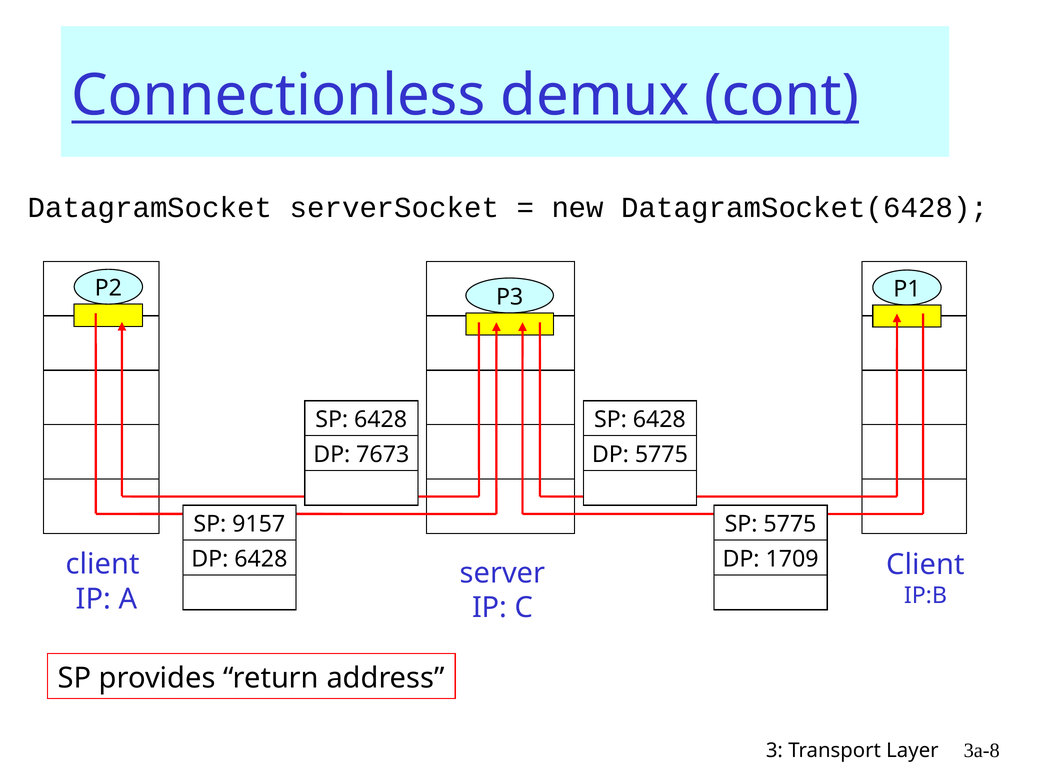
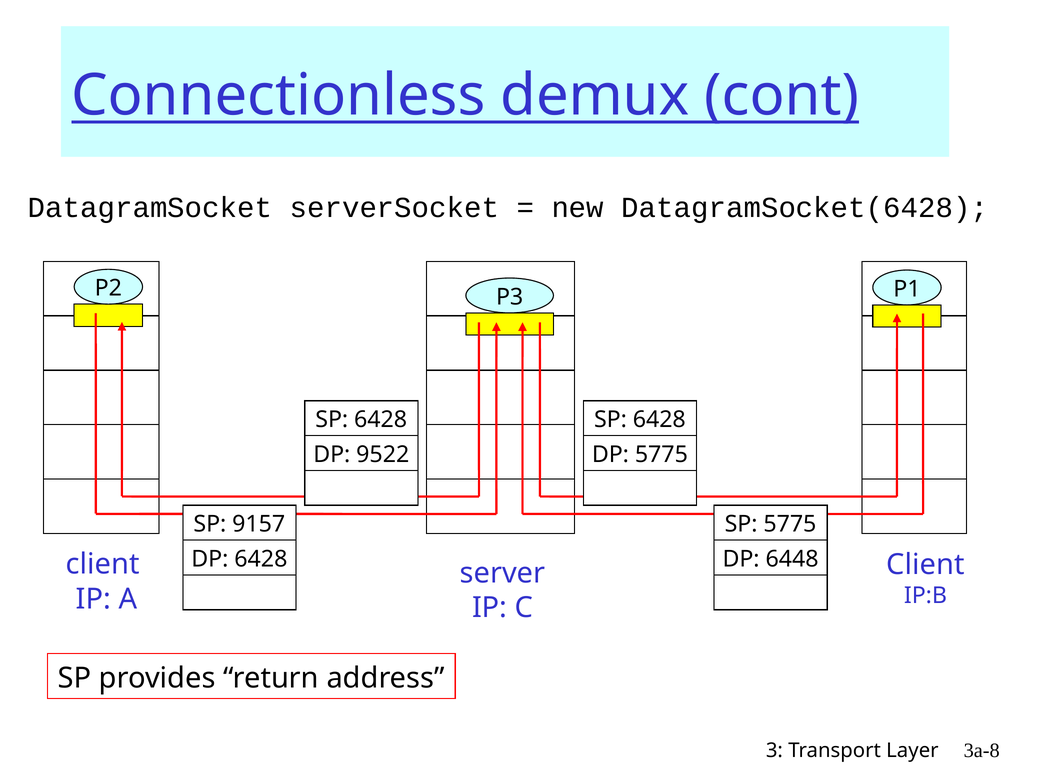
7673: 7673 -> 9522
1709: 1709 -> 6448
